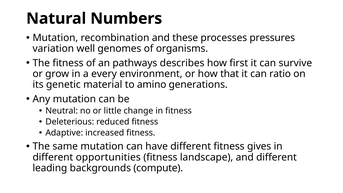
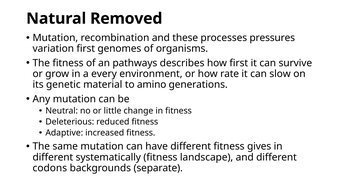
Numbers: Numbers -> Removed
variation well: well -> first
that: that -> rate
ratio: ratio -> slow
opportunities: opportunities -> systematically
leading: leading -> codons
compute: compute -> separate
